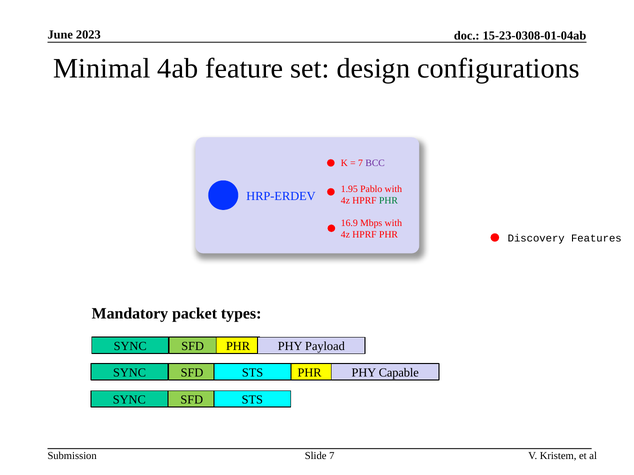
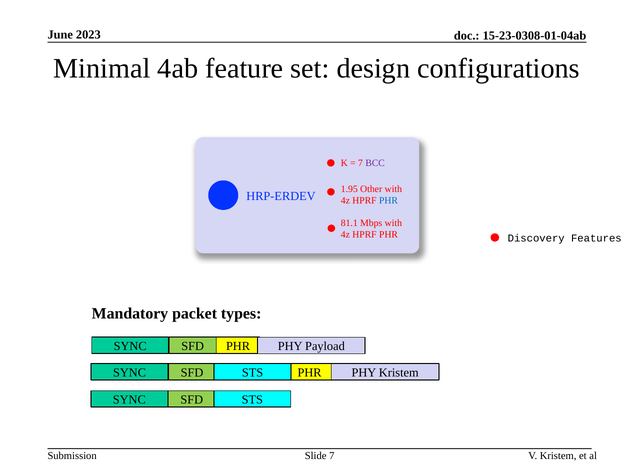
Pablo: Pablo -> Other
PHR at (388, 201) colour: green -> blue
16.9: 16.9 -> 81.1
PHY Capable: Capable -> Kristem
